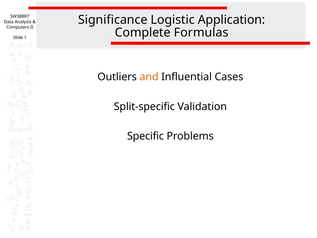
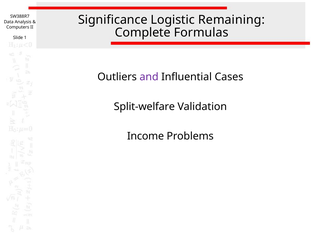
Application: Application -> Remaining
and colour: orange -> purple
Split-specific: Split-specific -> Split-welfare
Specific: Specific -> Income
